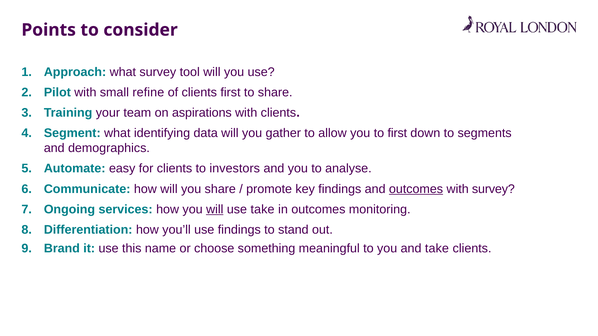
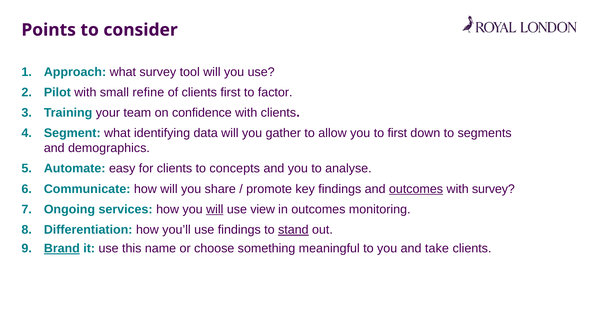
to share: share -> factor
aspirations: aspirations -> confidence
investors: investors -> concepts
use take: take -> view
stand underline: none -> present
Brand underline: none -> present
